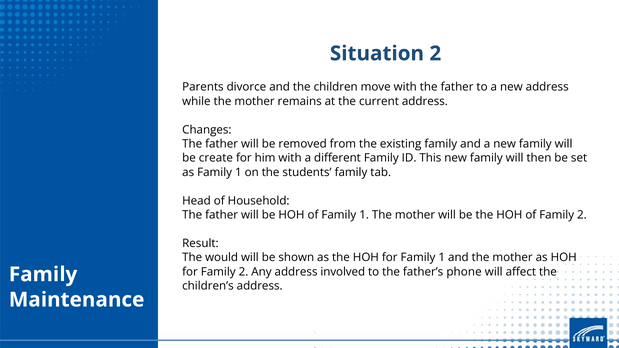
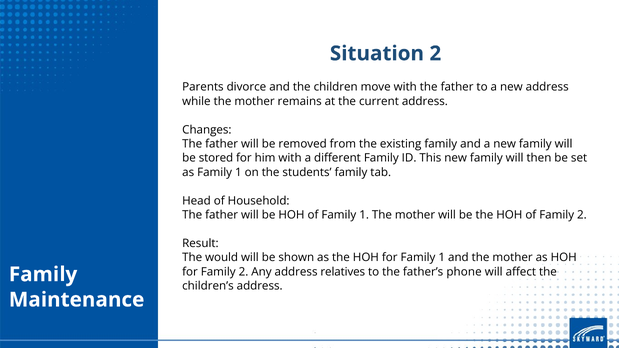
create: create -> stored
involved: involved -> relatives
